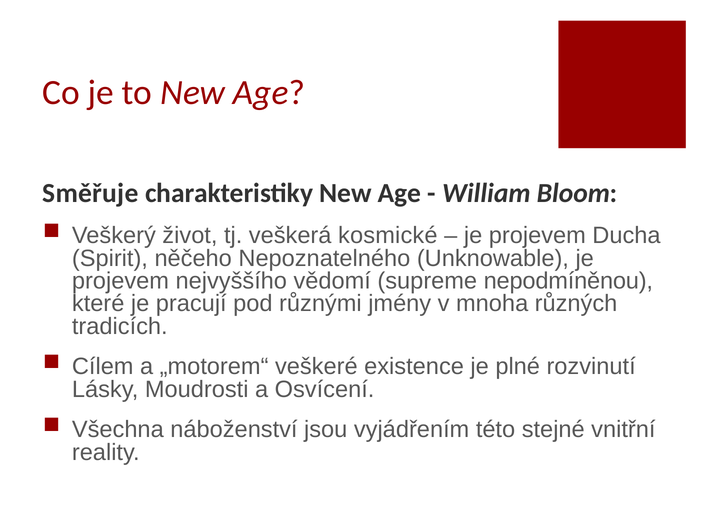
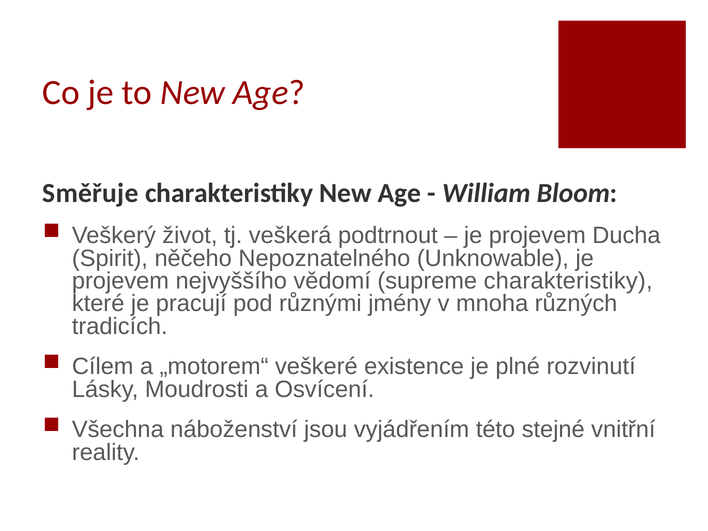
kosmické: kosmické -> podtrnout
supreme nepodmíněnou: nepodmíněnou -> charakteristiky
